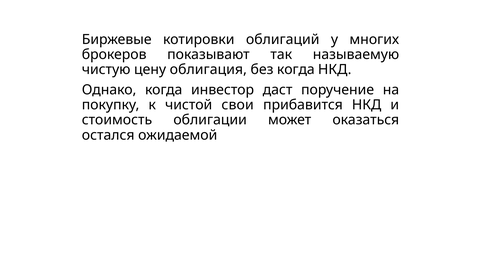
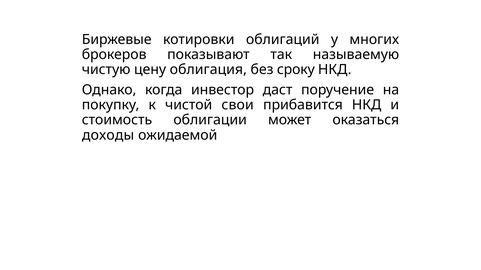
без когда: когда -> сроку
остался: остался -> доходы
